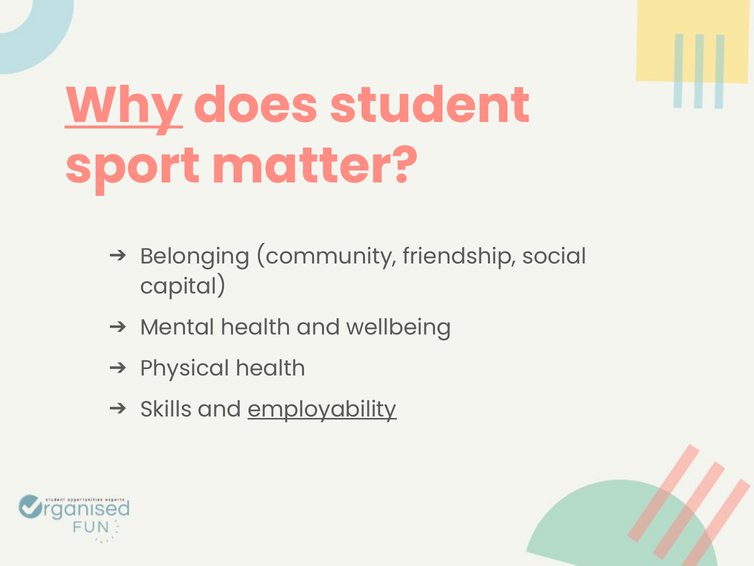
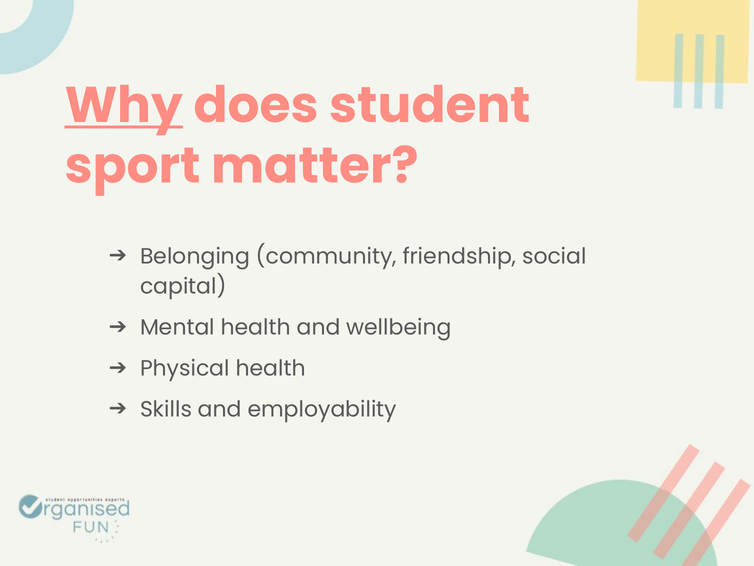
employability underline: present -> none
